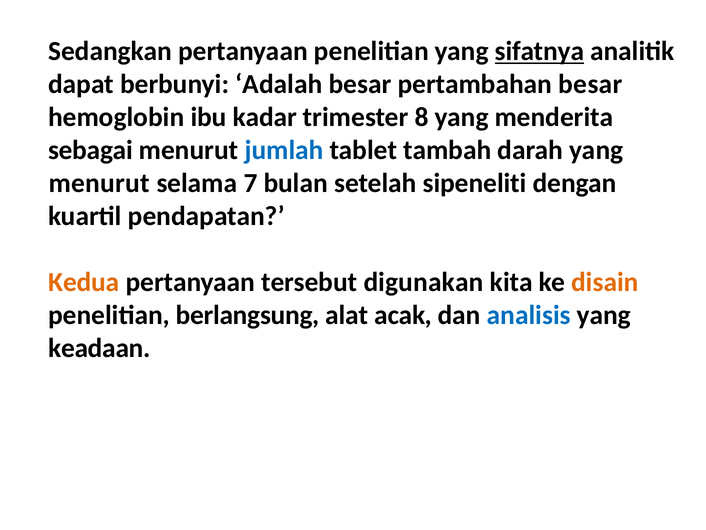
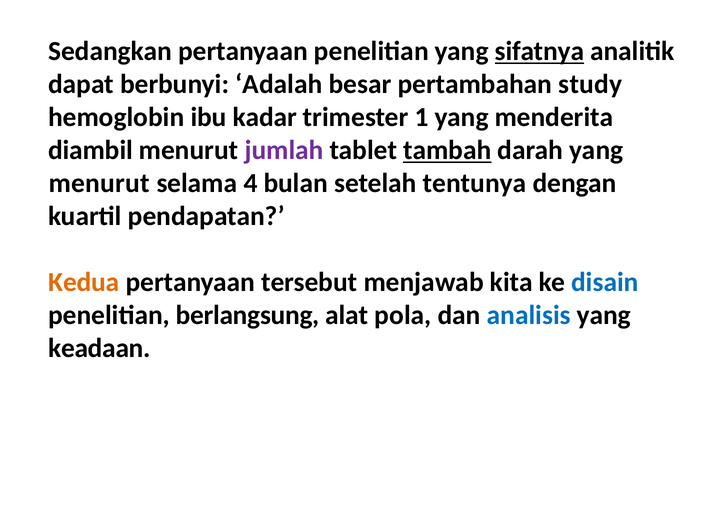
pertambahan besar: besar -> study
8: 8 -> 1
sebagai: sebagai -> diambil
jumlah colour: blue -> purple
tambah underline: none -> present
7: 7 -> 4
sipeneliti: sipeneliti -> tentunya
digunakan: digunakan -> menjawab
disain colour: orange -> blue
acak: acak -> pola
